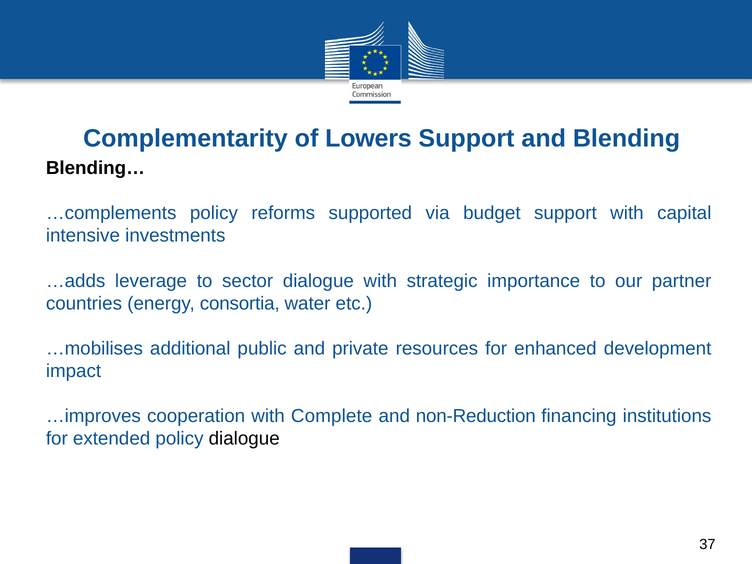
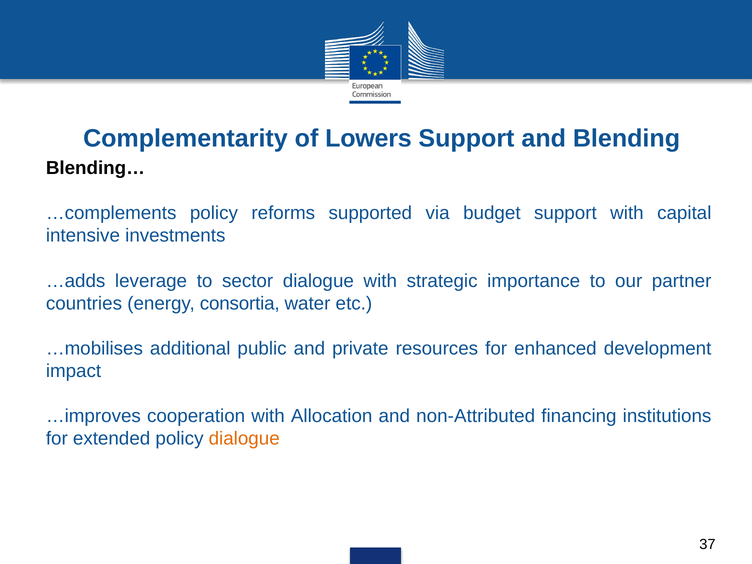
Complete: Complete -> Allocation
non-Reduction: non-Reduction -> non-Attributed
dialogue at (244, 439) colour: black -> orange
